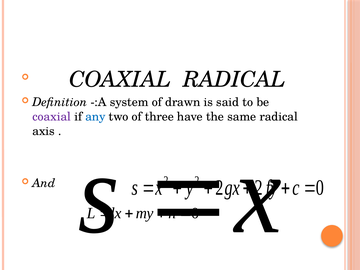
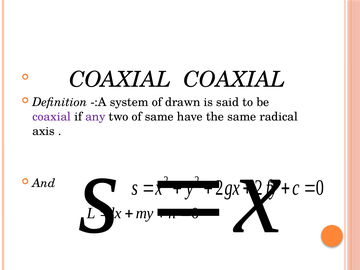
COAXIAL RADICAL: RADICAL -> COAXIAL
any colour: blue -> purple
of three: three -> same
